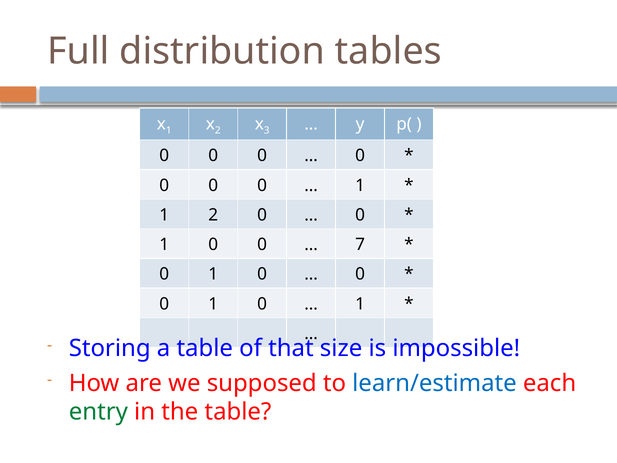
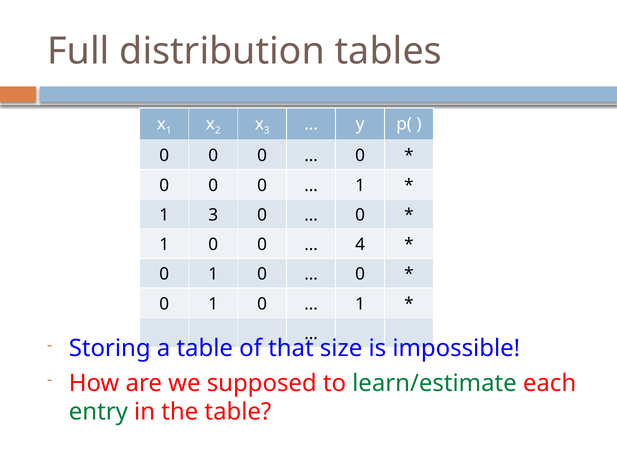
1 2: 2 -> 3
7: 7 -> 4
learn/estimate colour: blue -> green
